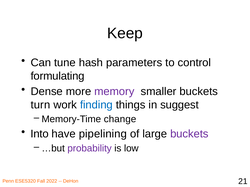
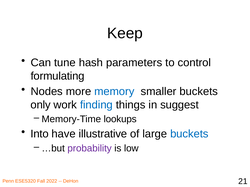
Dense: Dense -> Nodes
memory colour: purple -> blue
turn: turn -> only
change: change -> lookups
pipelining: pipelining -> illustrative
buckets at (189, 134) colour: purple -> blue
